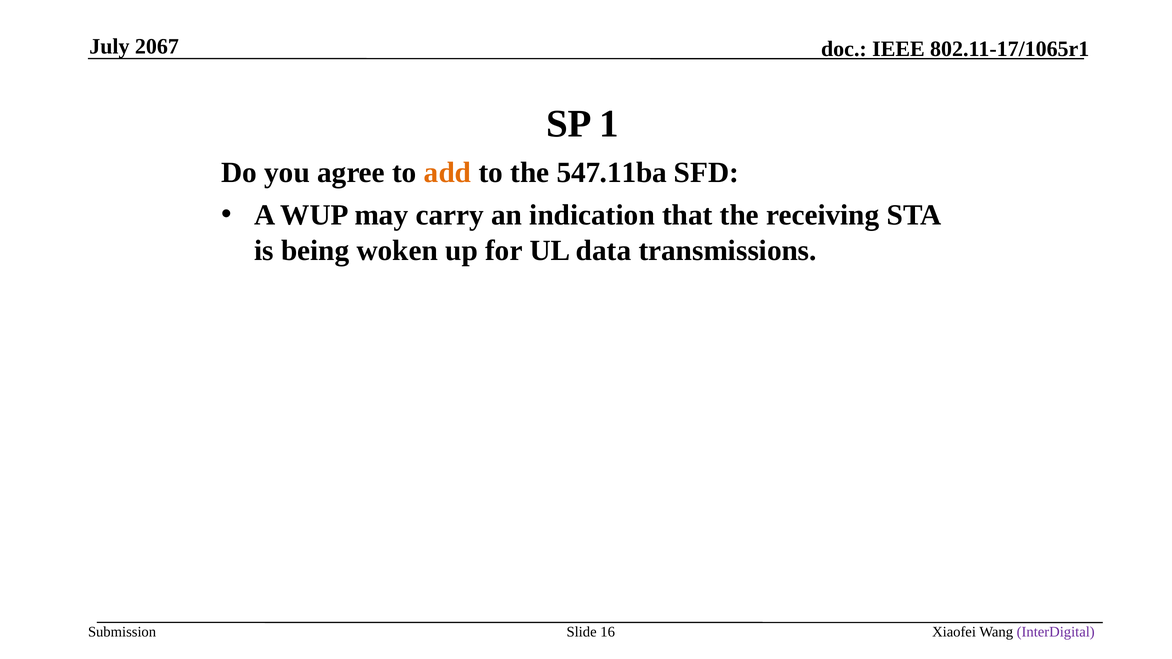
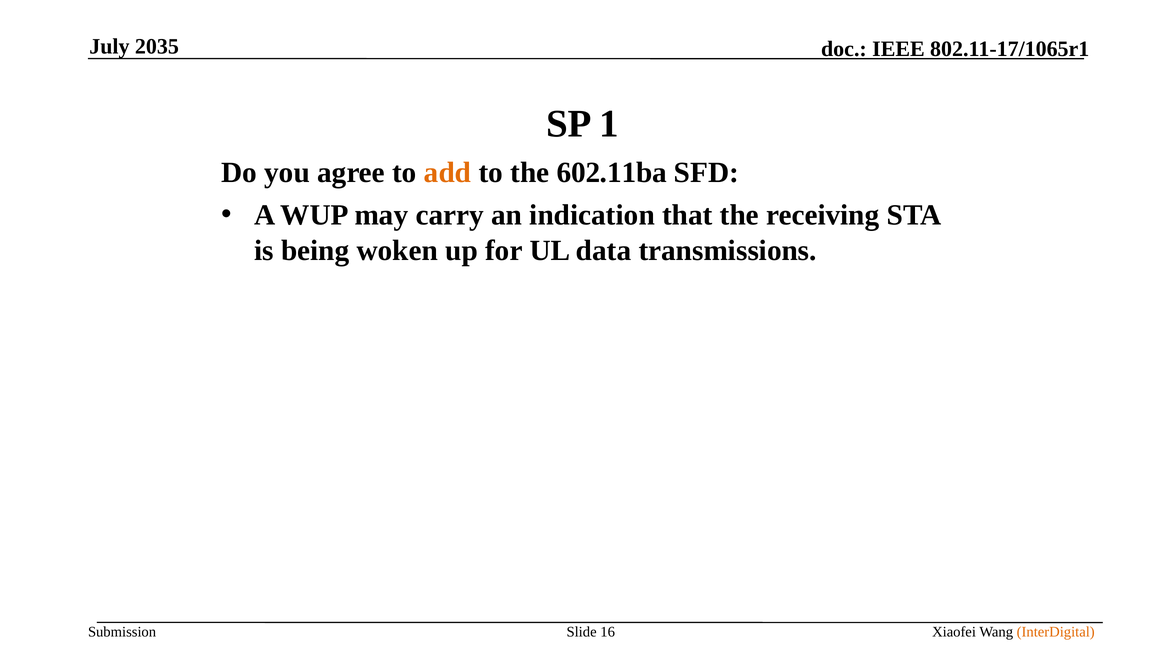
2067: 2067 -> 2035
547.11ba: 547.11ba -> 602.11ba
InterDigital colour: purple -> orange
